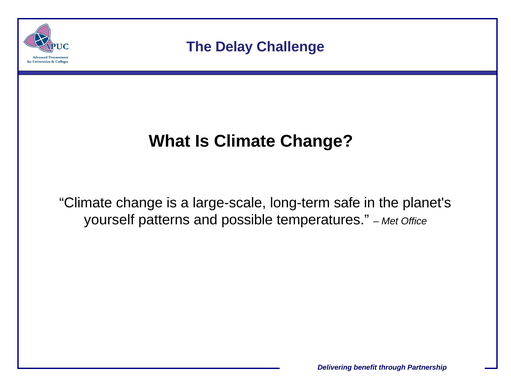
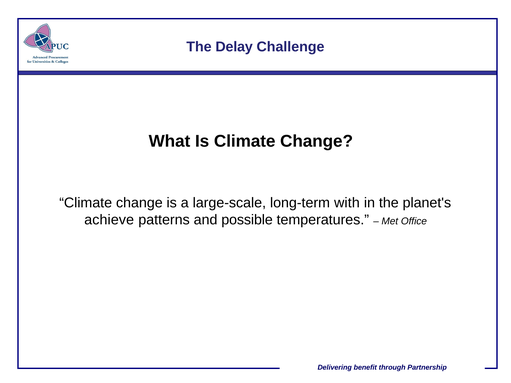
safe: safe -> with
yourself: yourself -> achieve
